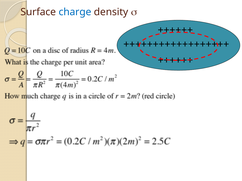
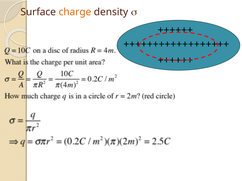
charge colour: blue -> orange
